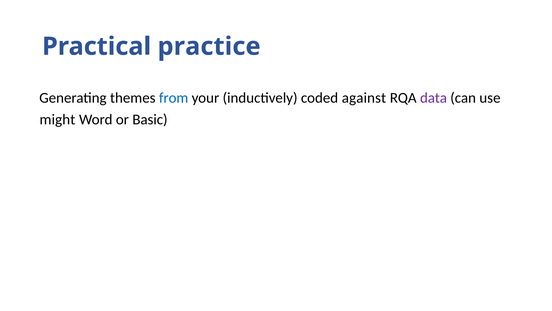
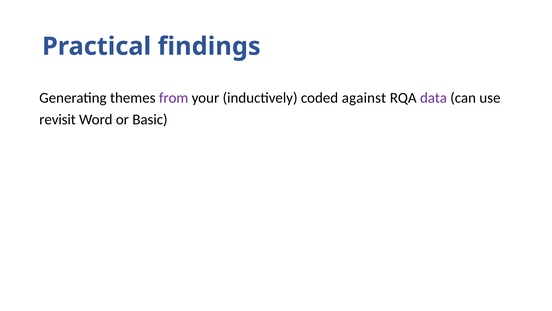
practice: practice -> findings
from colour: blue -> purple
might: might -> revisit
